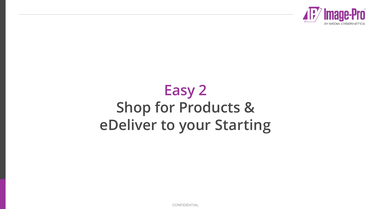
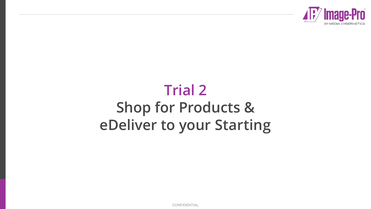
Easy: Easy -> Trial
